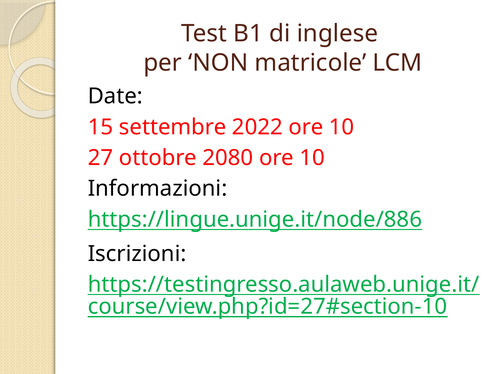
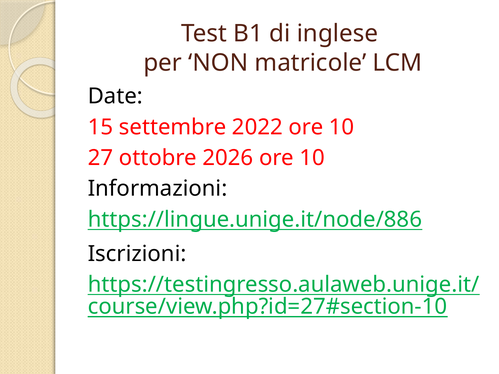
2080: 2080 -> 2026
